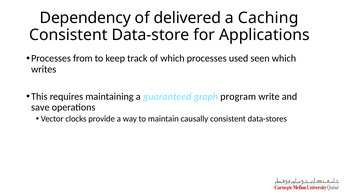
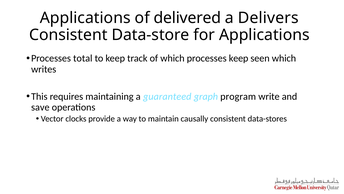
Dependency at (85, 18): Dependency -> Applications
Caching: Caching -> Delivers
from: from -> total
processes used: used -> keep
